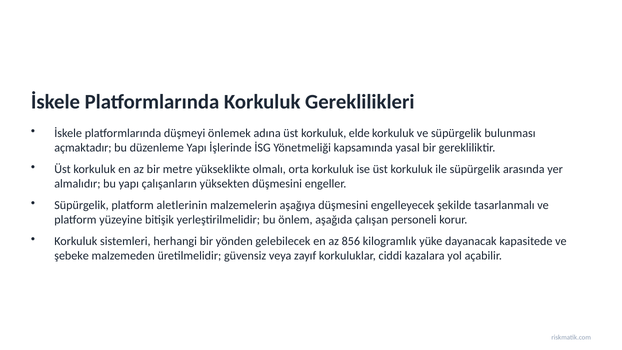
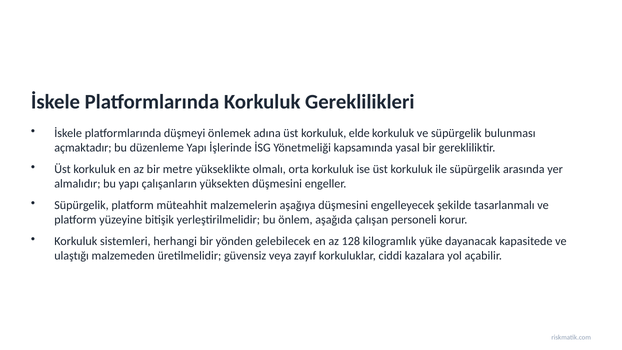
aletlerinin: aletlerinin -> müteahhit
856: 856 -> 128
şebeke: şebeke -> ulaştığı
